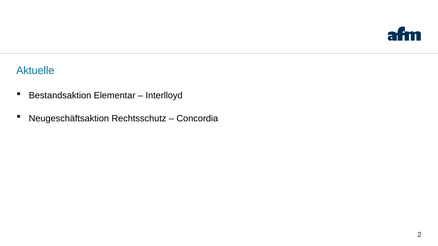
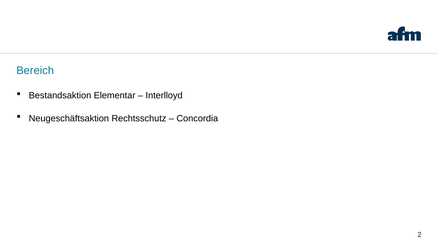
Aktuelle: Aktuelle -> Bereich
